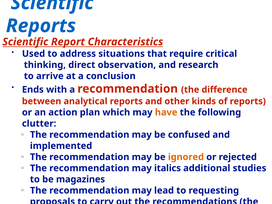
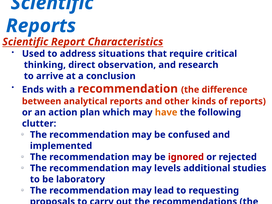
ignored colour: orange -> red
italics: italics -> levels
magazines: magazines -> laboratory
